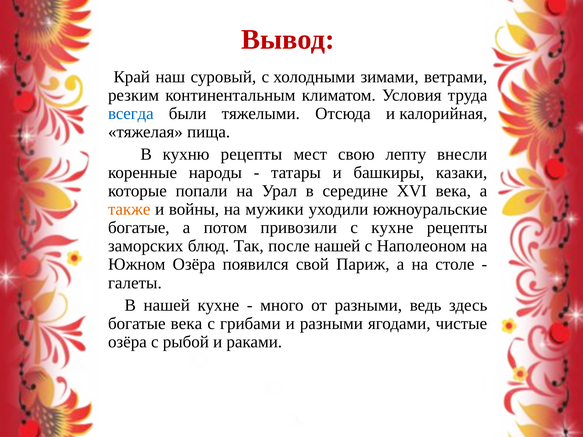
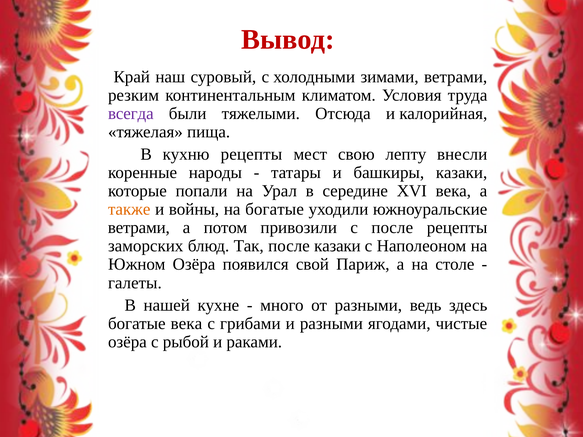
всегда colour: blue -> purple
на мужики: мужики -> богатые
богатые at (139, 228): богатые -> ветрами
с кухне: кухне -> после
после нашей: нашей -> казаки
